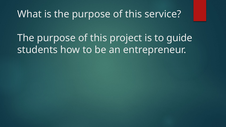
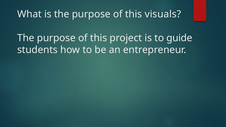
service: service -> visuals
